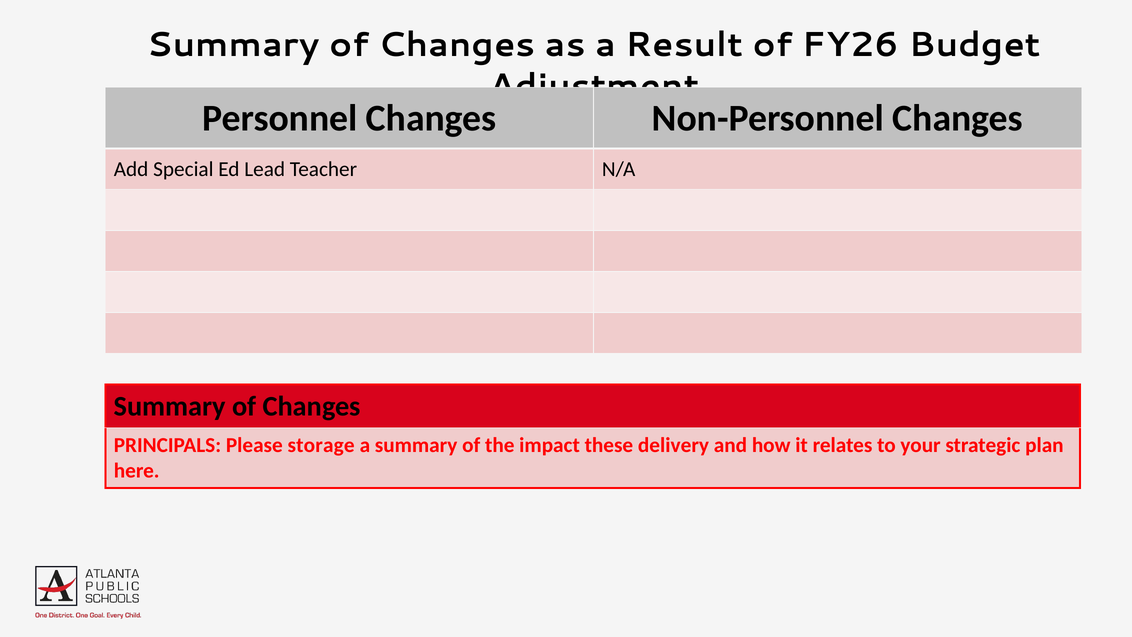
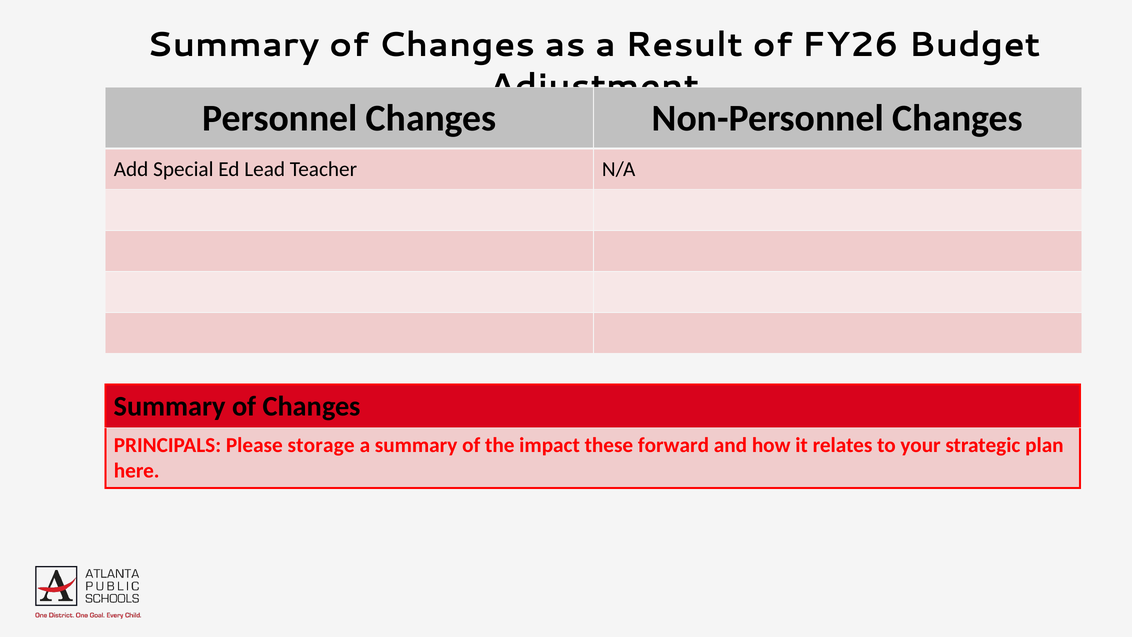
delivery: delivery -> forward
